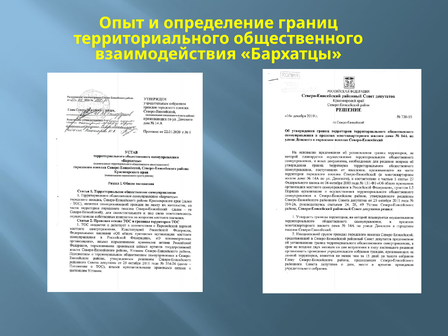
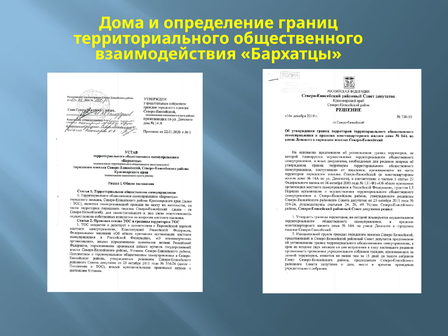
Опыт: Опыт -> Дома
